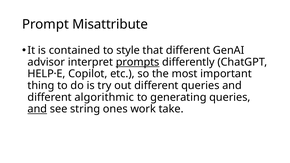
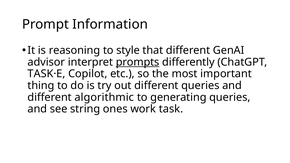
Misattribute: Misattribute -> Information
contained: contained -> reasoning
HELP·E: HELP·E -> TASK·E
and at (37, 109) underline: present -> none
take: take -> task
